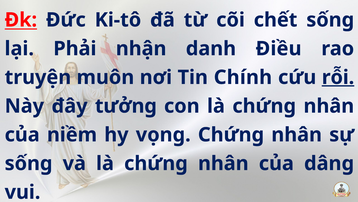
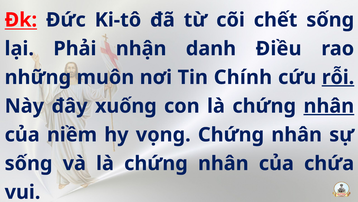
truyện: truyện -> những
tưởng: tưởng -> xuống
nhân at (329, 106) underline: none -> present
dâng: dâng -> chứa
